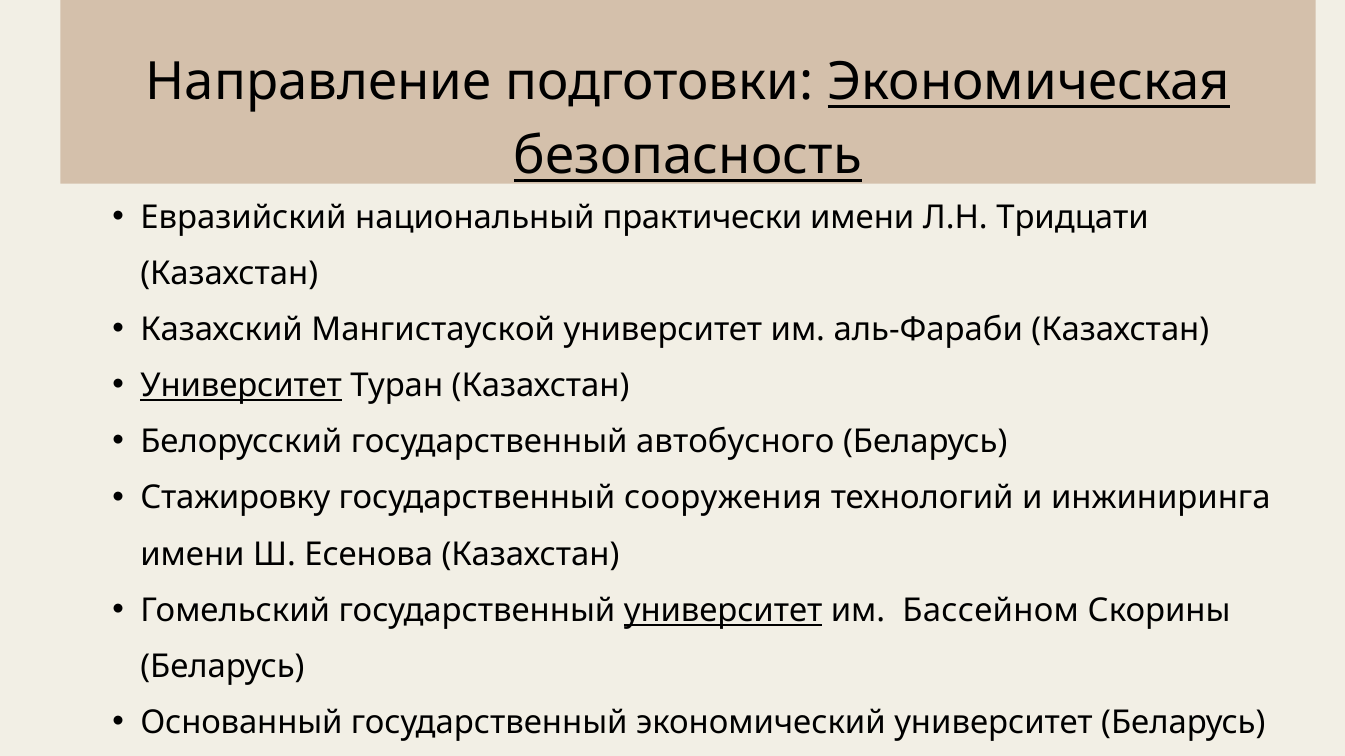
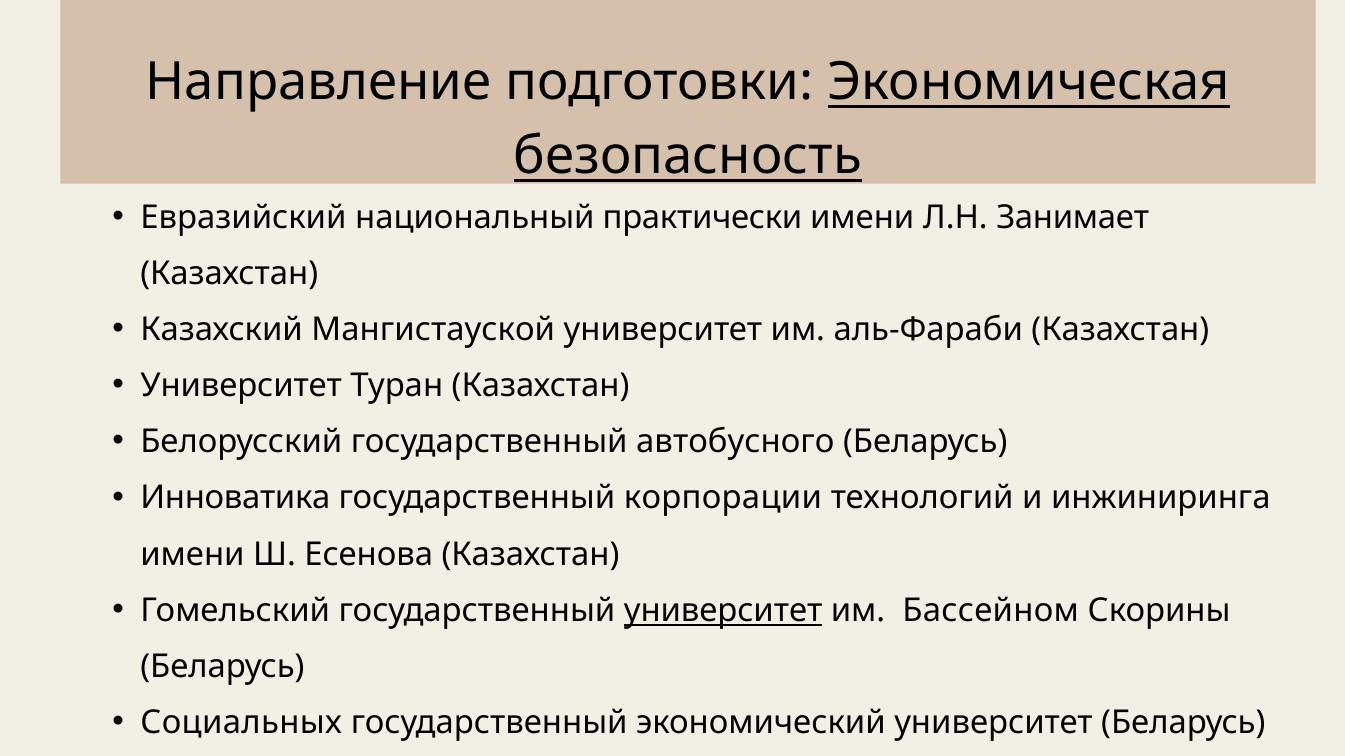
Тридцати: Тридцати -> Занимает
Университет at (241, 386) underline: present -> none
Стажировку: Стажировку -> Инноватика
сооружения: сооружения -> корпорации
Основанный: Основанный -> Социальных
